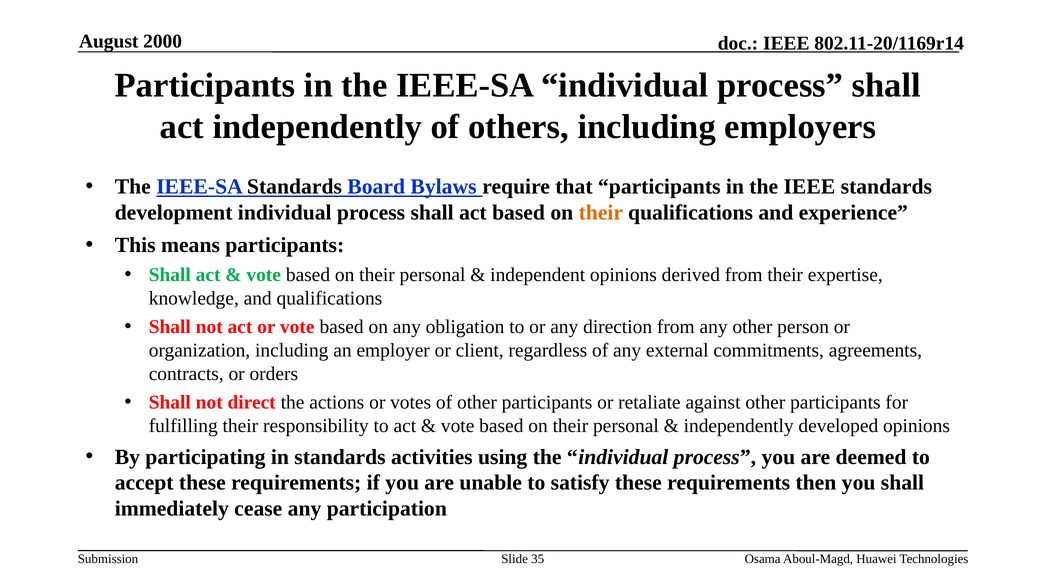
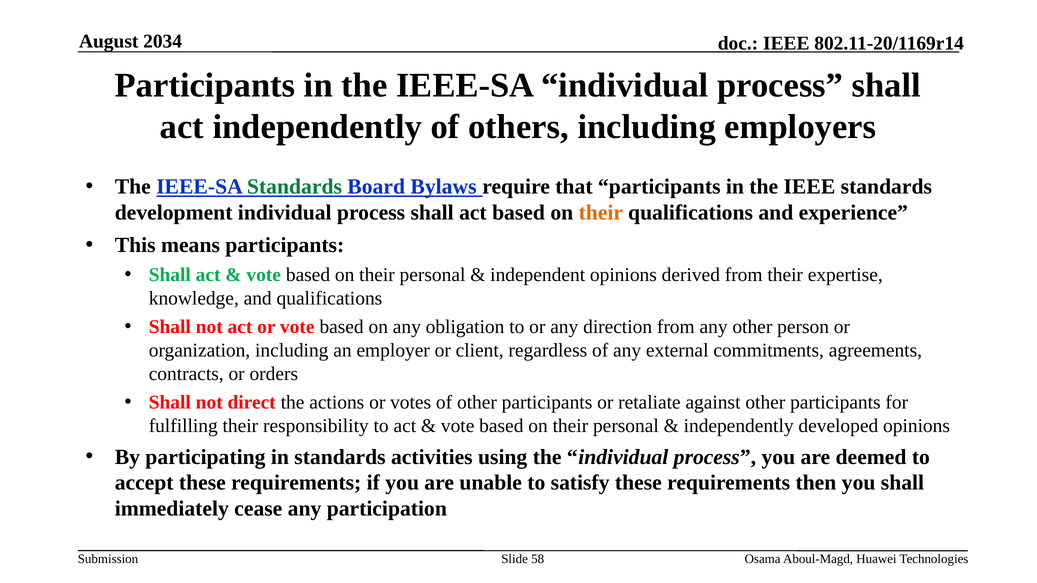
2000: 2000 -> 2034
Standards at (294, 187) colour: black -> green
35: 35 -> 58
